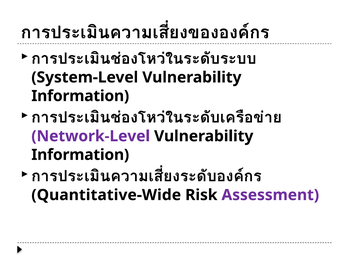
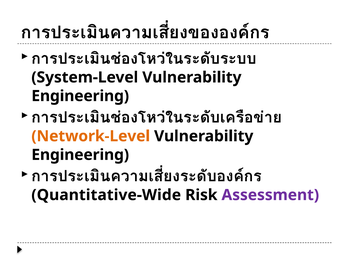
Information at (80, 96): Information -> Engineering
Network-Level colour: purple -> orange
Information at (80, 155): Information -> Engineering
